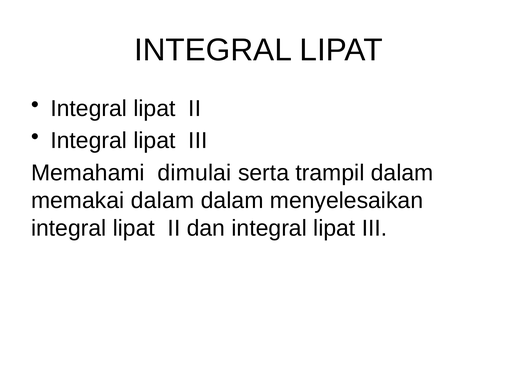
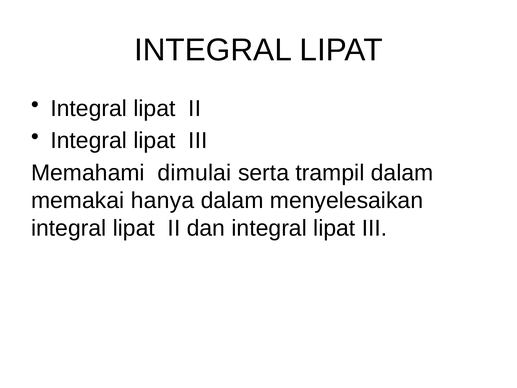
memakai dalam: dalam -> hanya
